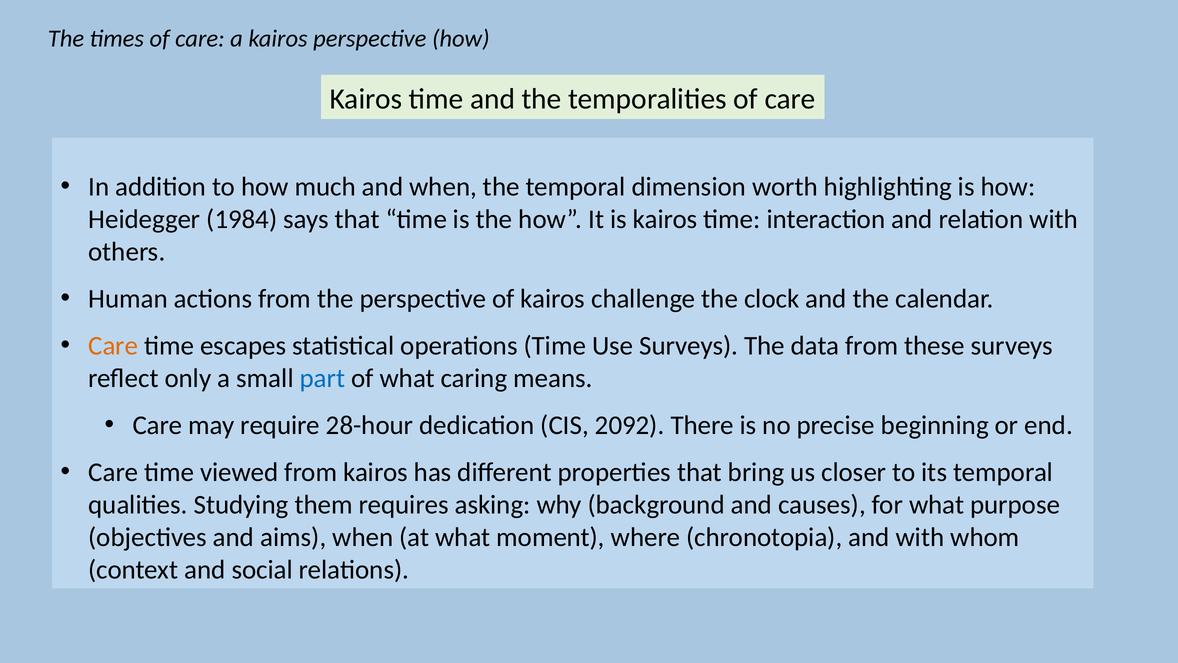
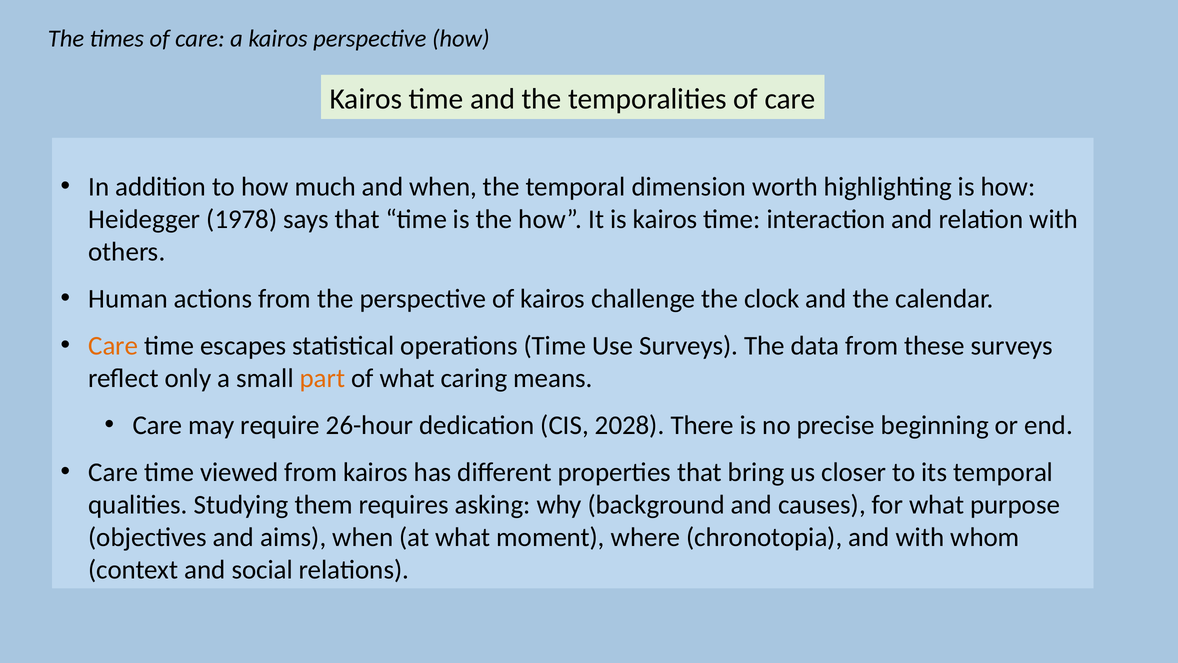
1984: 1984 -> 1978
part colour: blue -> orange
28-hour: 28-hour -> 26-hour
2092: 2092 -> 2028
